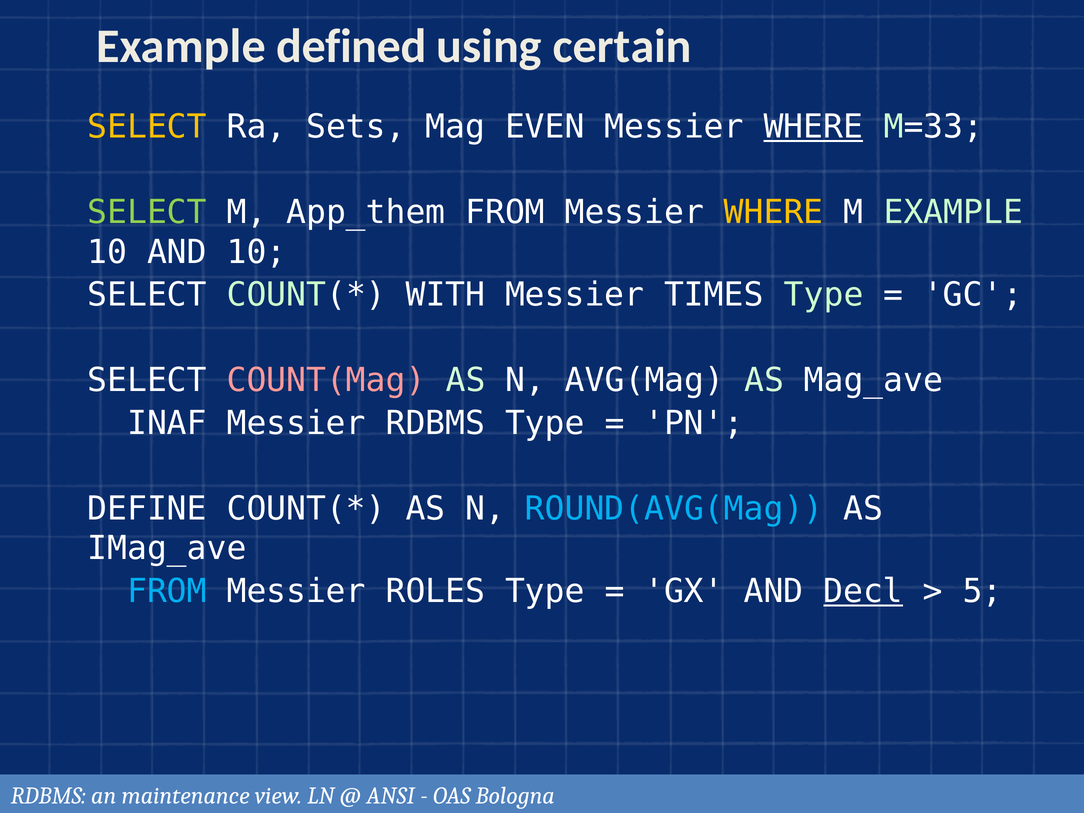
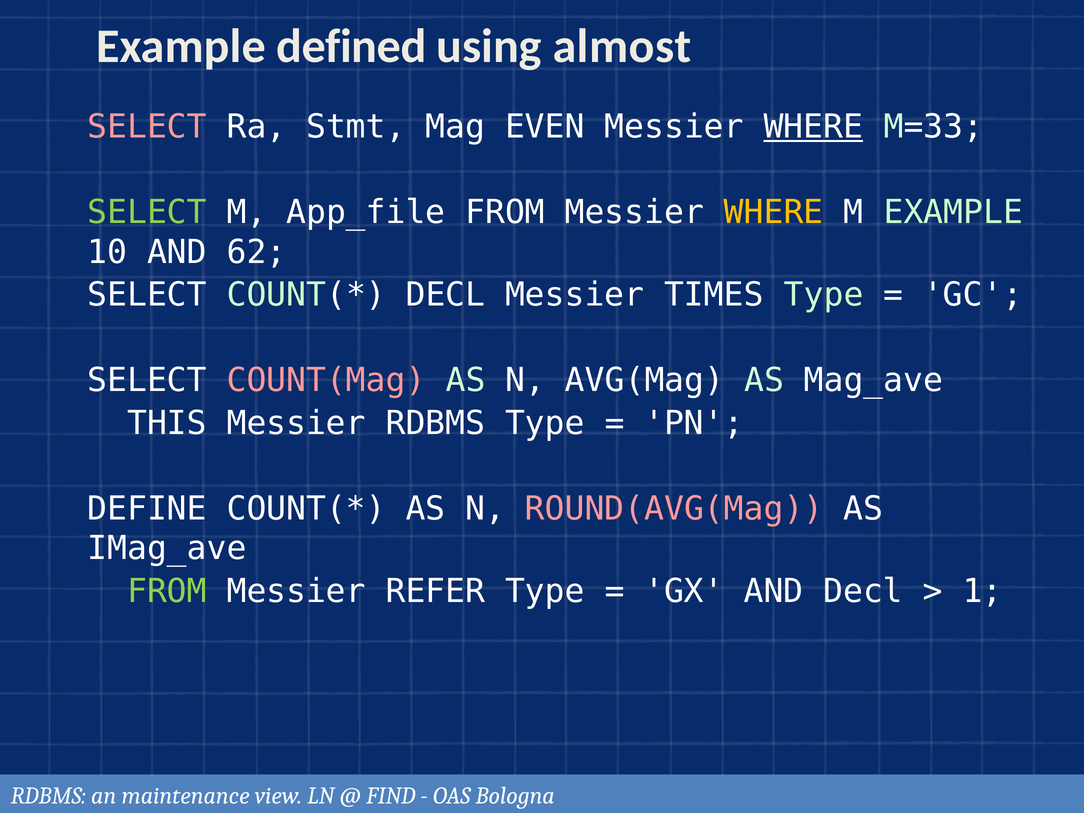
certain: certain -> almost
SELECT at (147, 127) colour: yellow -> pink
Sets: Sets -> Stmt
App_them: App_them -> App_file
AND 10: 10 -> 62
WITH at (445, 295): WITH -> DECL
INAF: INAF -> THIS
ROUND(AVG(Mag colour: light blue -> pink
FROM at (167, 591) colour: light blue -> light green
ROLES: ROLES -> REFER
Decl at (863, 591) underline: present -> none
5: 5 -> 1
ANSI: ANSI -> FIND
